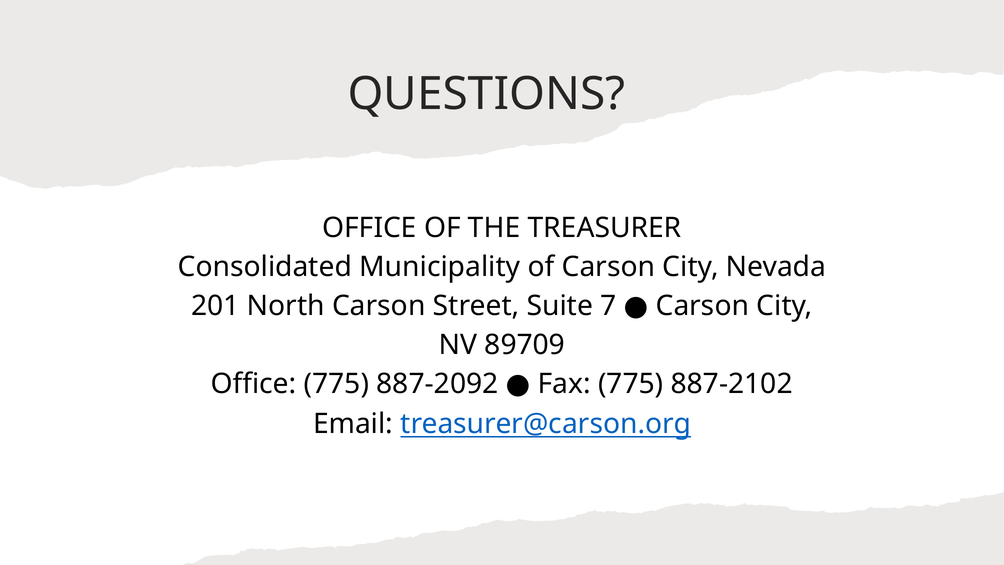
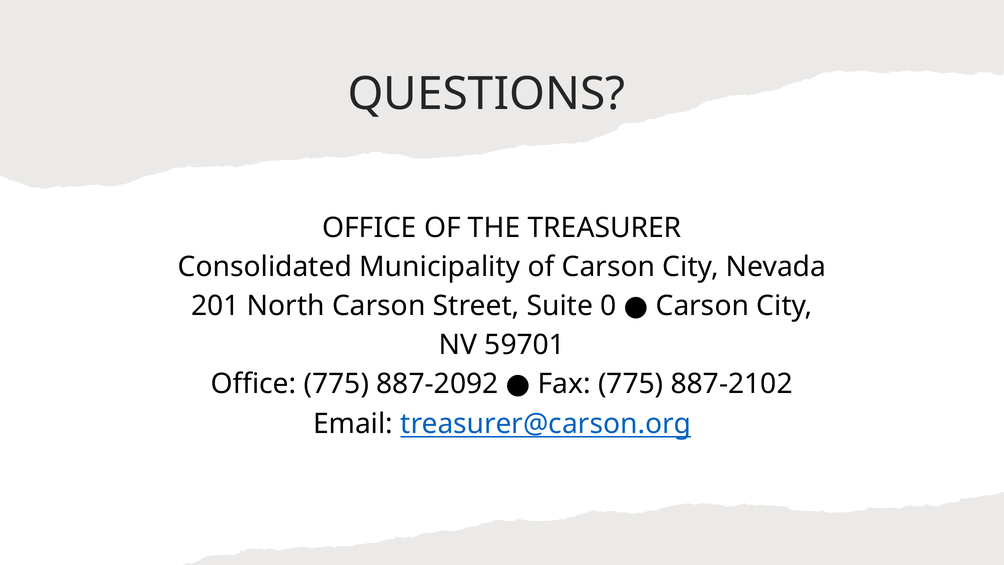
7: 7 -> 0
89709: 89709 -> 59701
